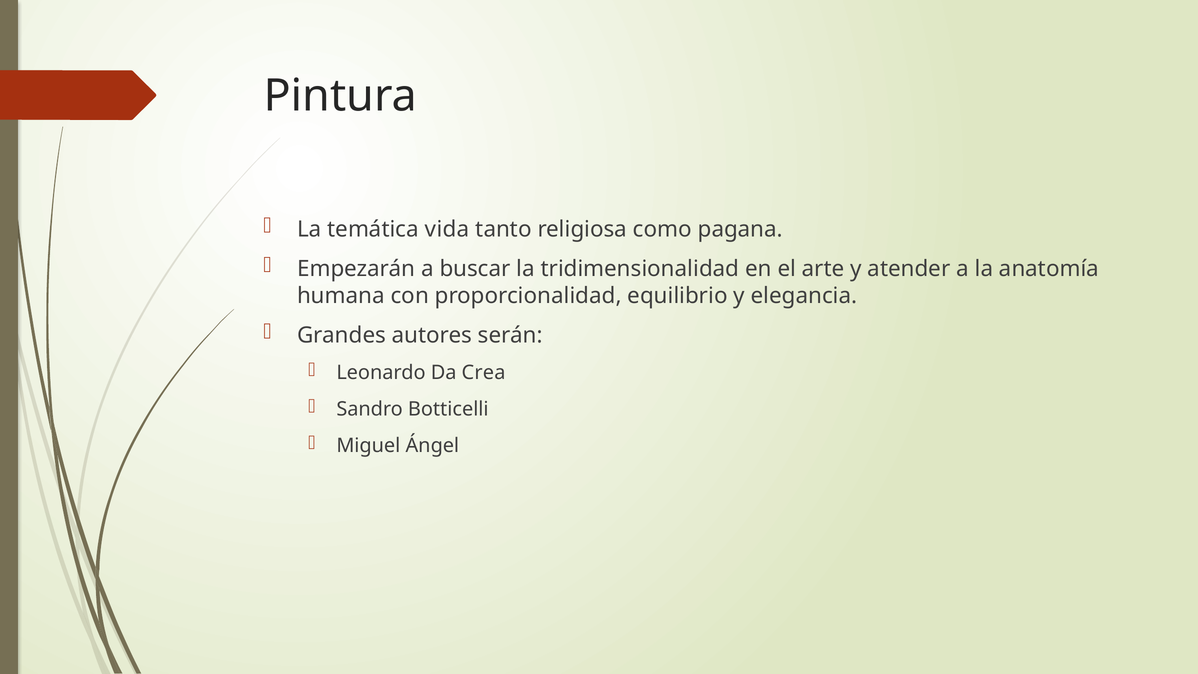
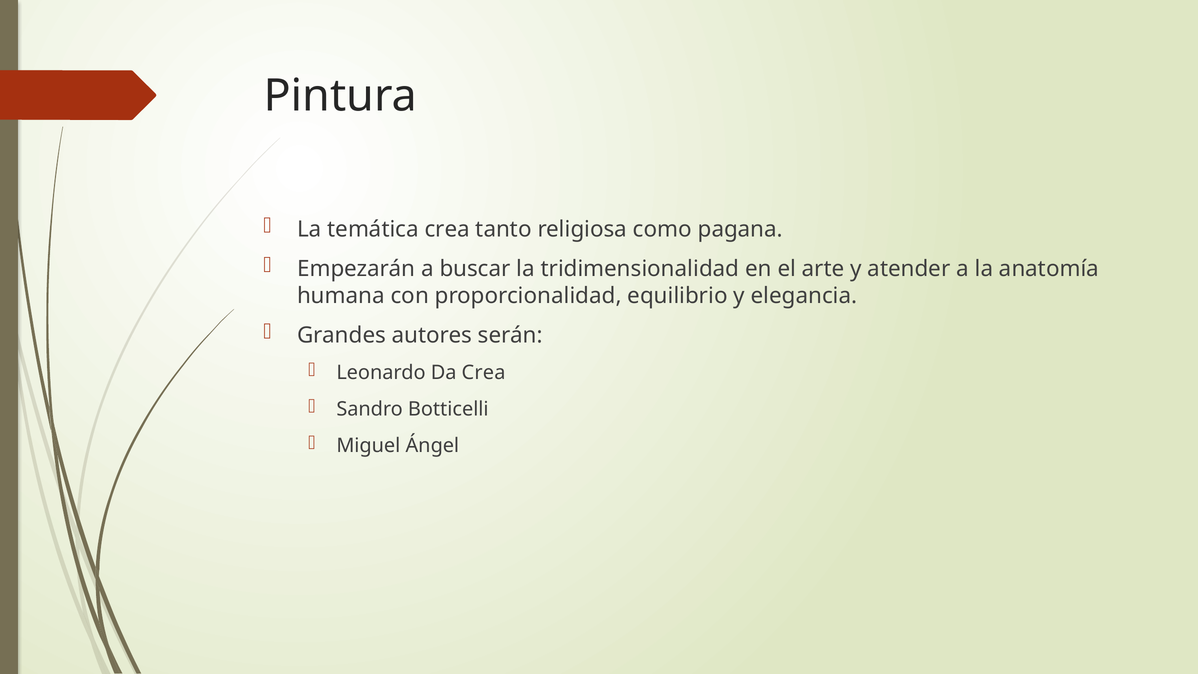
temática vida: vida -> crea
